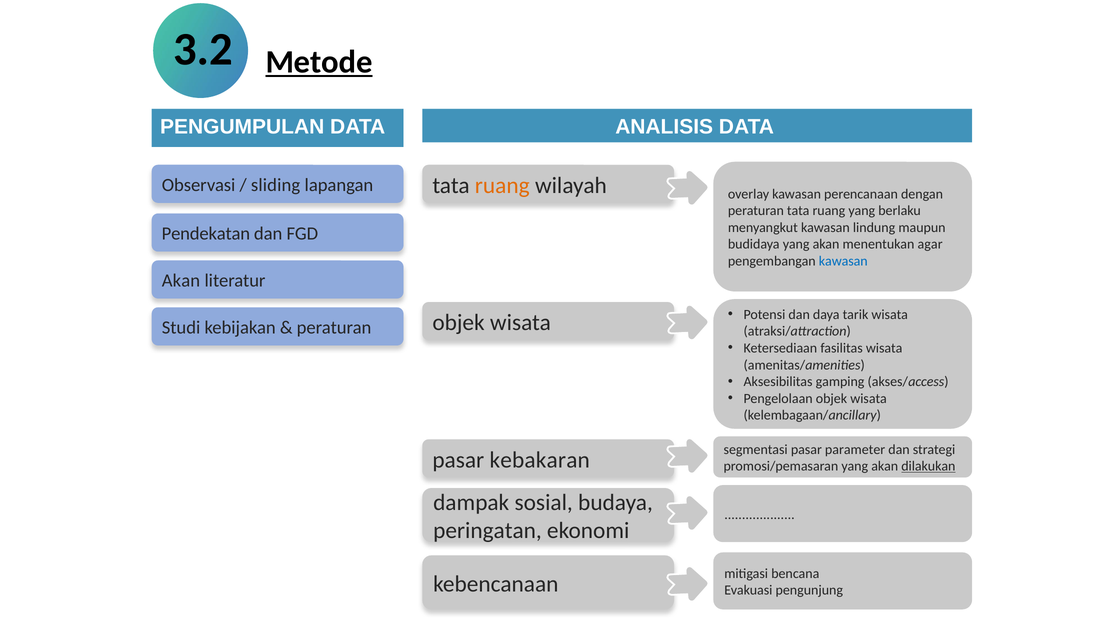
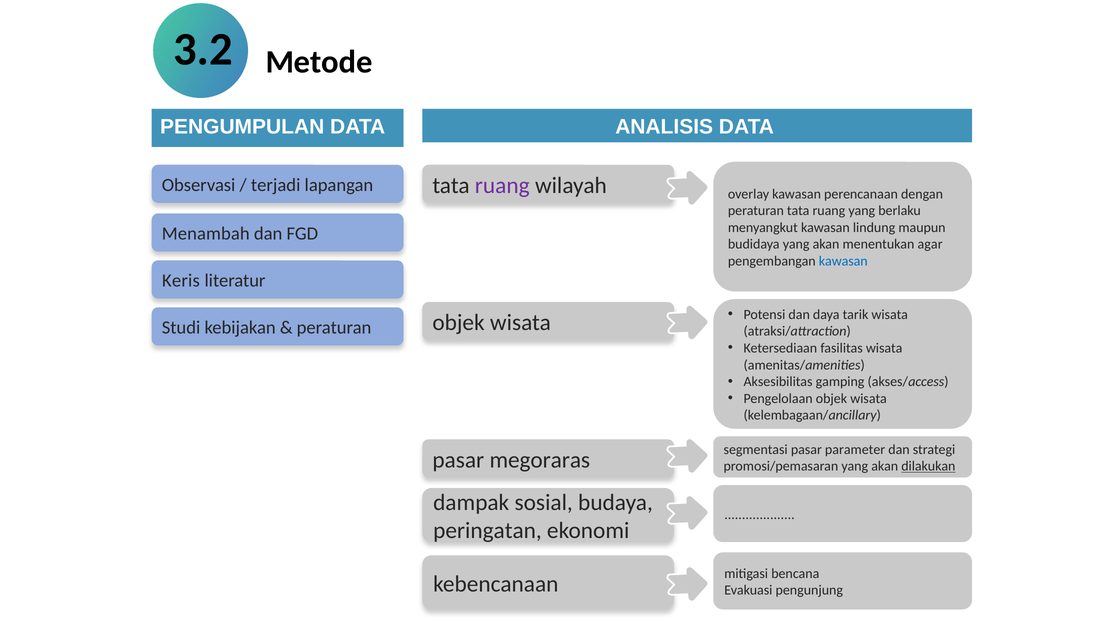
Metode underline: present -> none
ruang at (502, 186) colour: orange -> purple
sliding: sliding -> terjadi
Pendekatan: Pendekatan -> Menambah
Akan at (181, 281): Akan -> Keris
kebakaran: kebakaran -> megoraras
